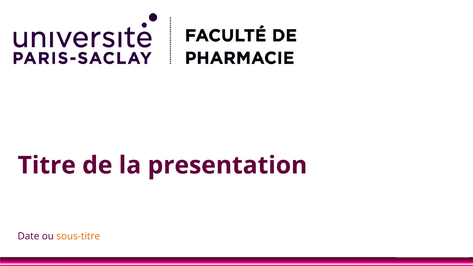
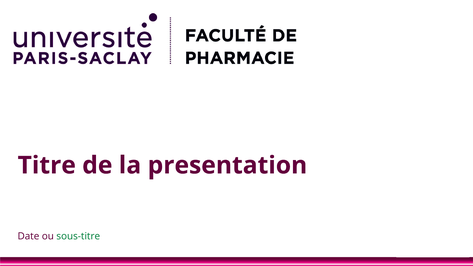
sous-titre colour: orange -> green
